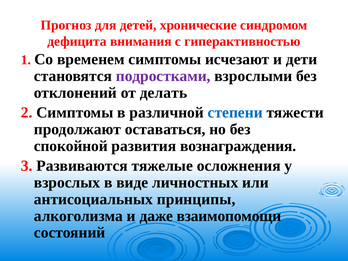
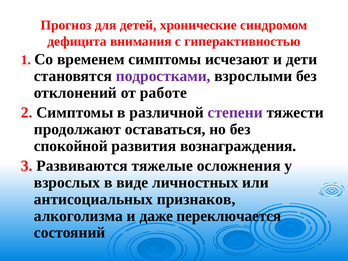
делать: делать -> работе
степени colour: blue -> purple
принципы: принципы -> признаков
взаимопомощи: взаимопомощи -> переключается
